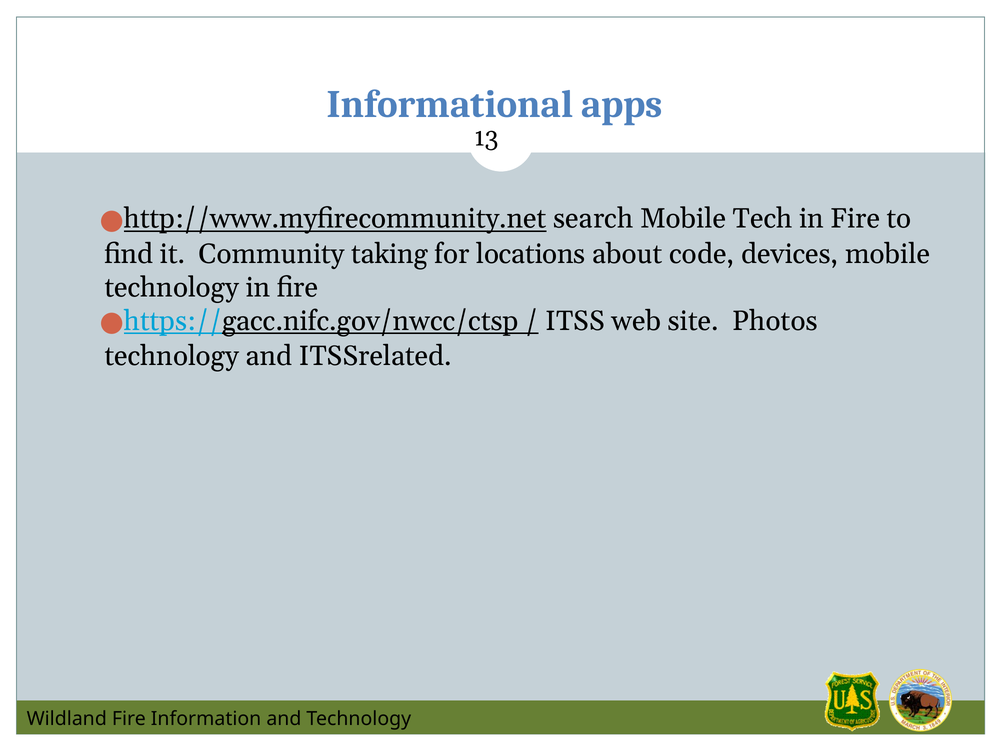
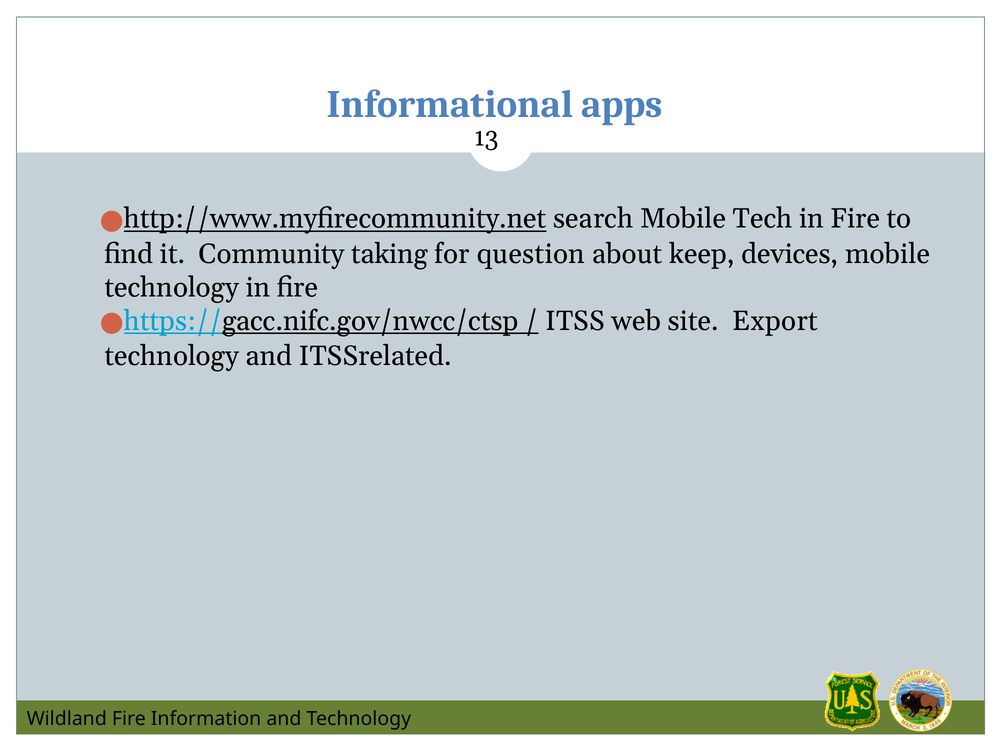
locations: locations -> question
code: code -> keep
Photos: Photos -> Export
